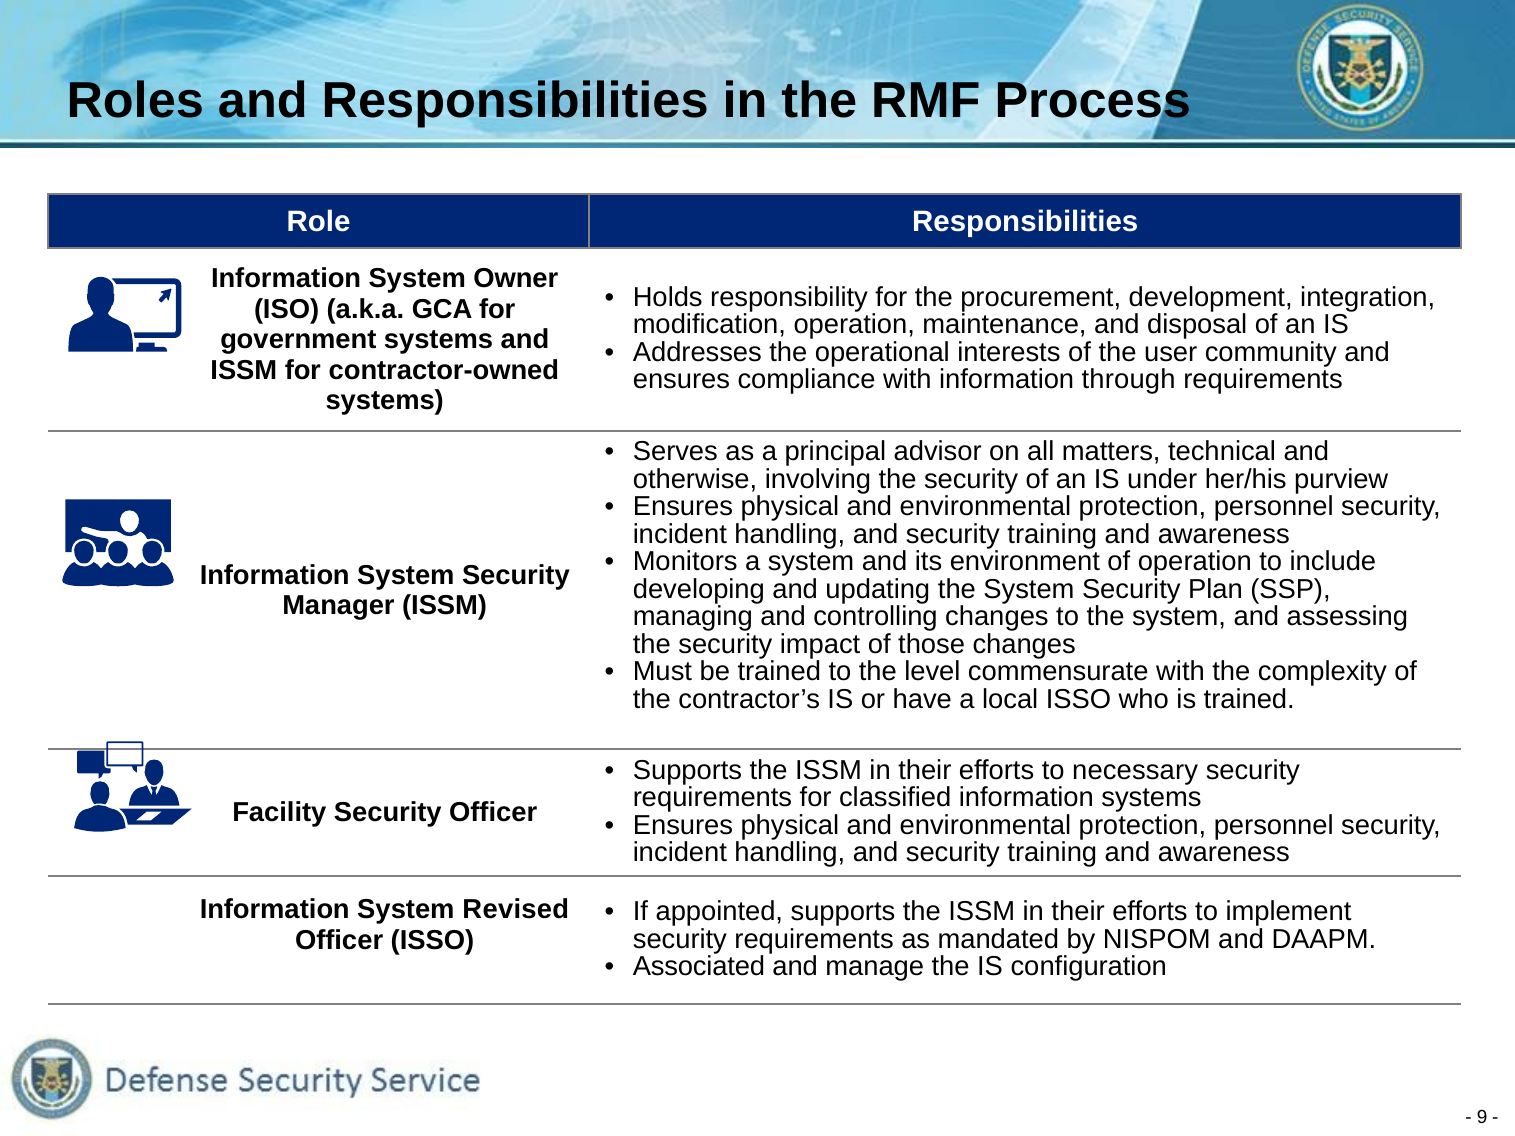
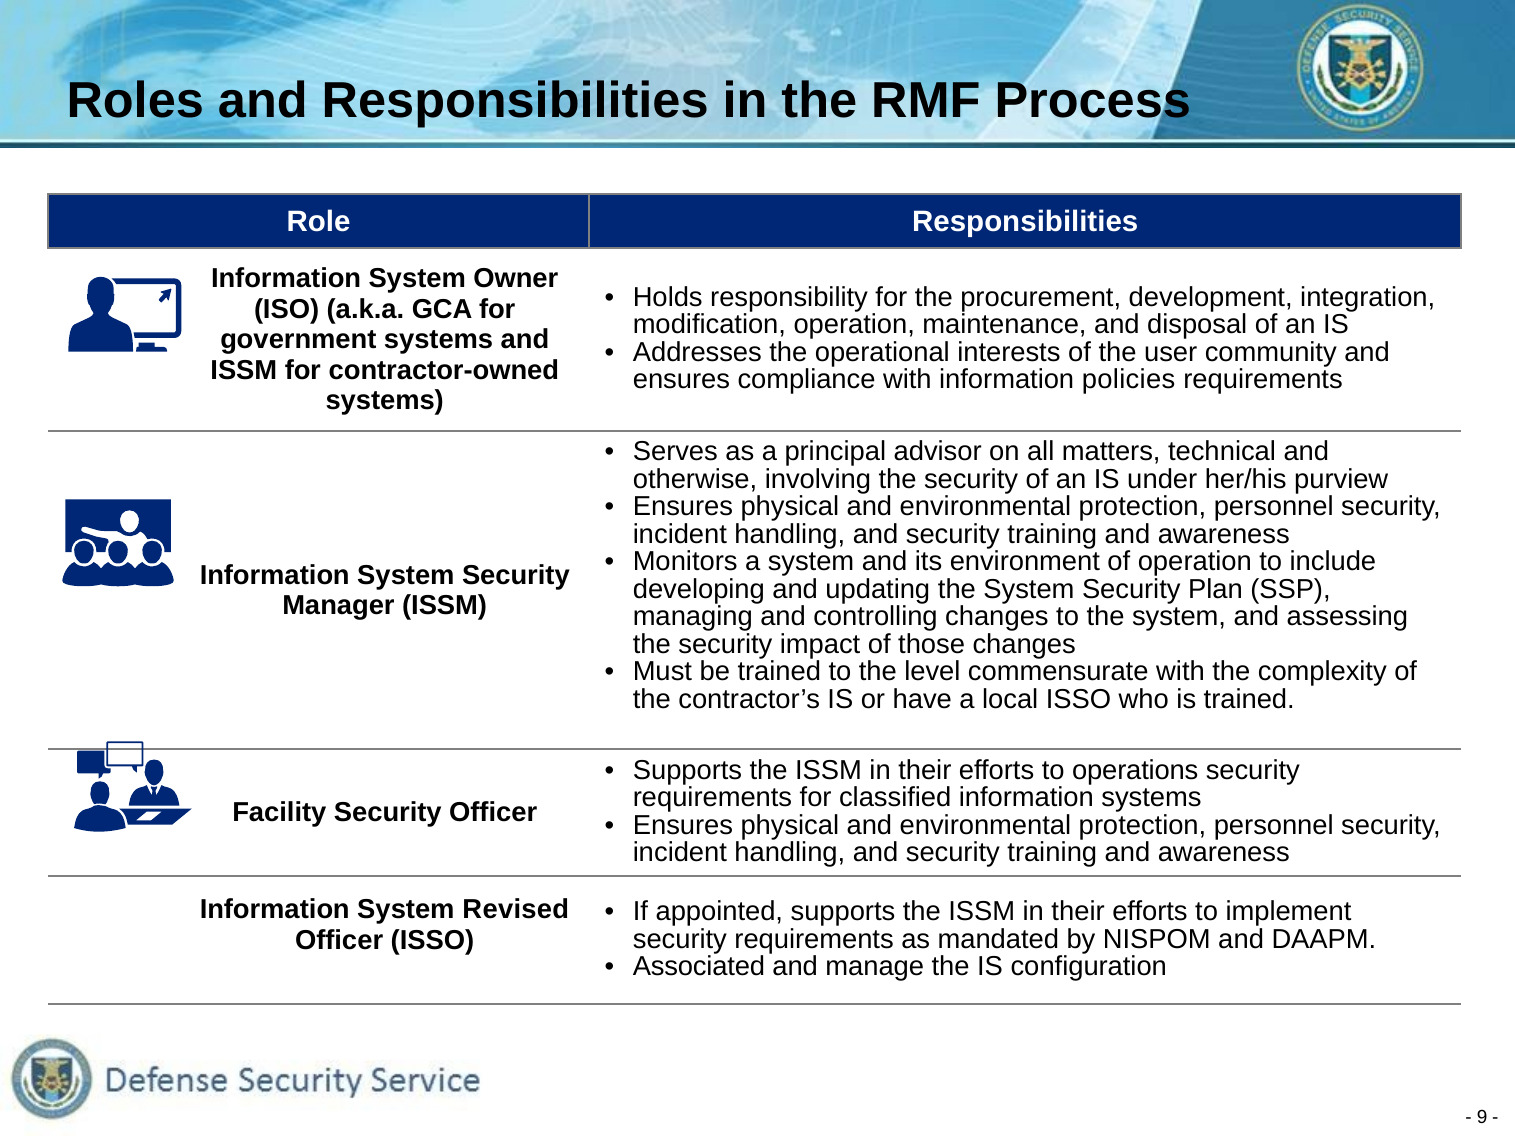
through: through -> policies
necessary: necessary -> operations
